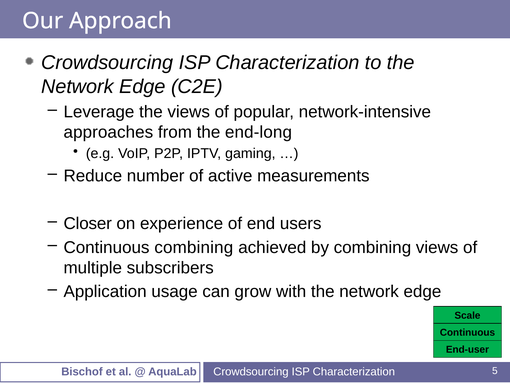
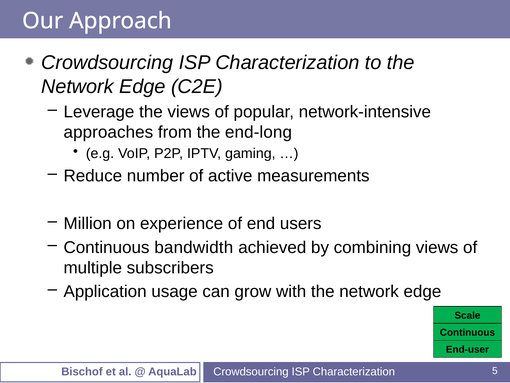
Closer: Closer -> Million
Continuous combining: combining -> bandwidth
